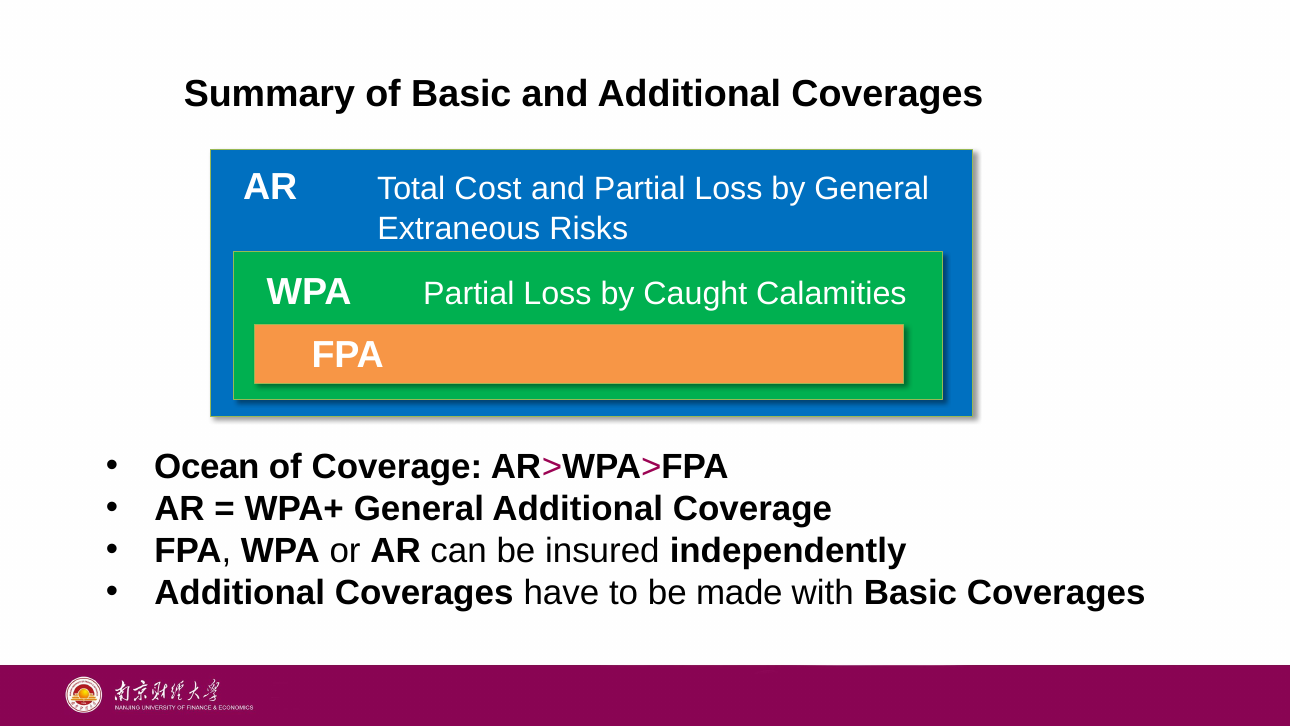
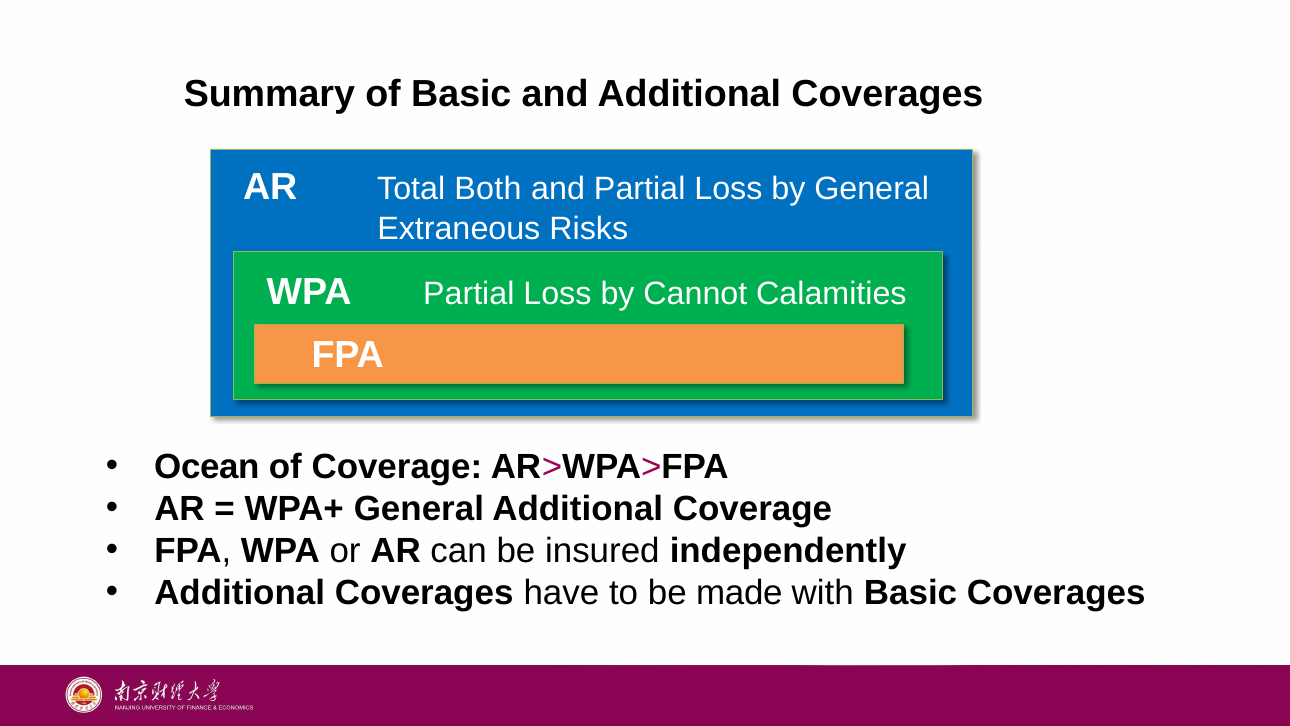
Cost: Cost -> Both
Caught: Caught -> Cannot
